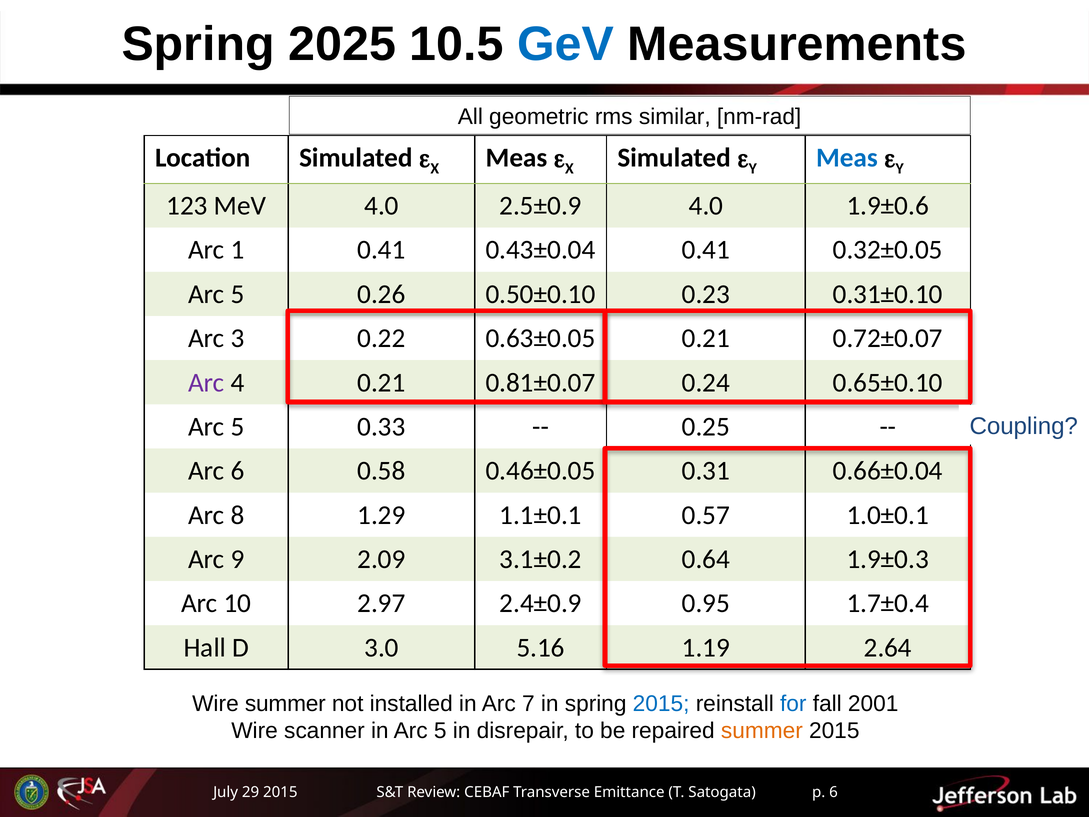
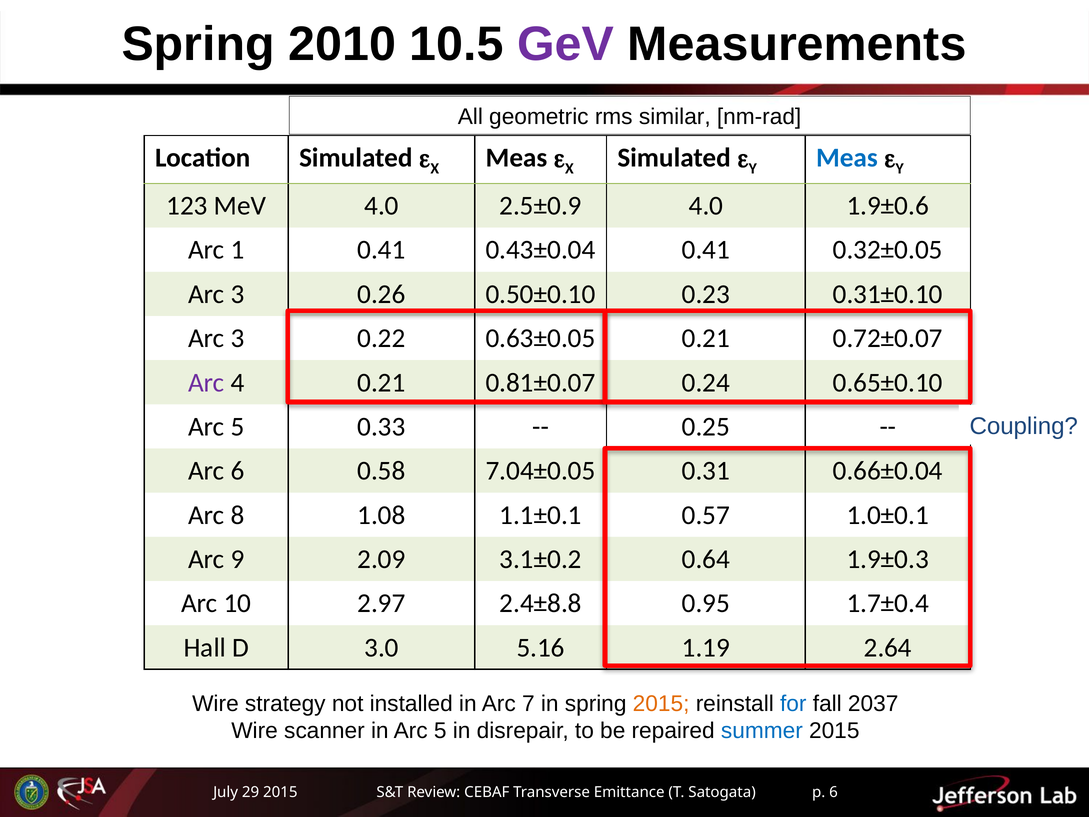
2025: 2025 -> 2010
GeV colour: blue -> purple
5 at (237, 294): 5 -> 3
0.46±0.05: 0.46±0.05 -> 7.04±0.05
1.29: 1.29 -> 1.08
2.4±0.9: 2.4±0.9 -> 2.4±8.8
Wire summer: summer -> strategy
2015 at (661, 703) colour: blue -> orange
2001: 2001 -> 2037
summer at (762, 731) colour: orange -> blue
